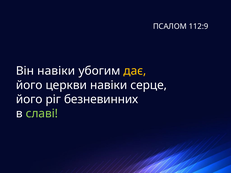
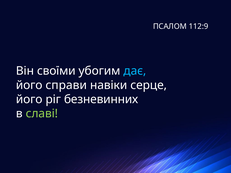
Він навіки: навіки -> своїми
дає colour: yellow -> light blue
церкви: церкви -> справи
